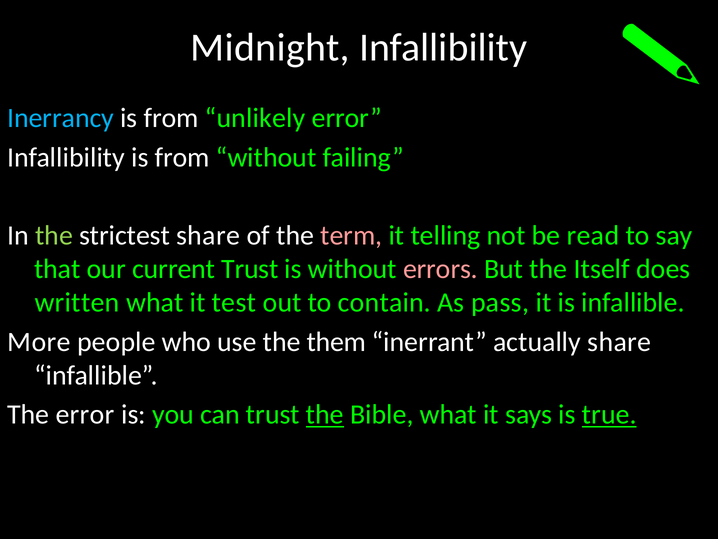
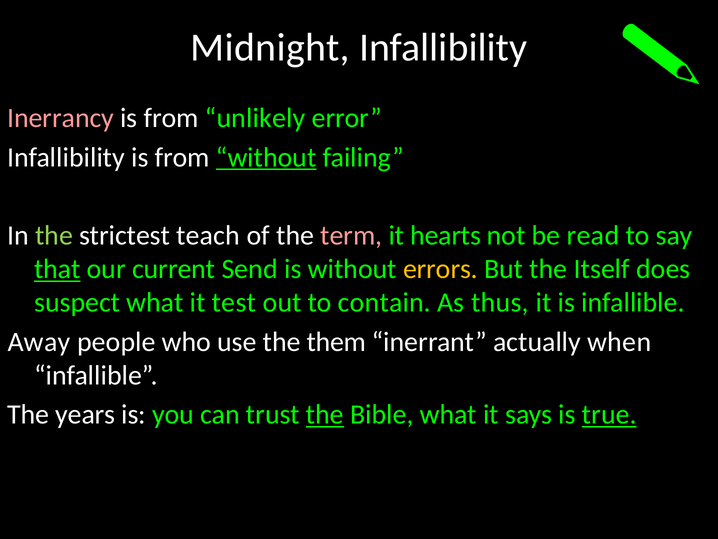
Inerrancy colour: light blue -> pink
without at (266, 157) underline: none -> present
strictest share: share -> teach
telling: telling -> hearts
that underline: none -> present
current Trust: Trust -> Send
errors colour: pink -> yellow
written: written -> suspect
pass: pass -> thus
More: More -> Away
actually share: share -> when
The error: error -> years
